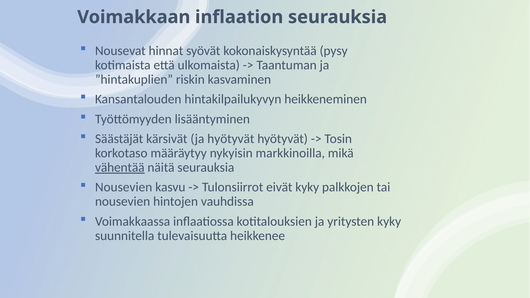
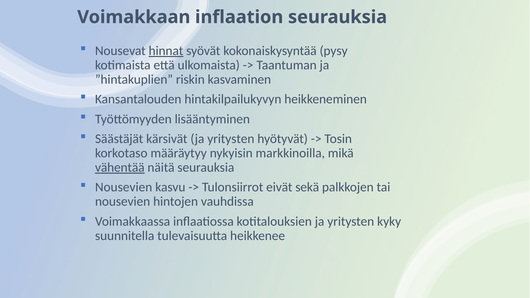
hinnat underline: none -> present
kärsivät ja hyötyvät: hyötyvät -> yritysten
eivät kyky: kyky -> sekä
